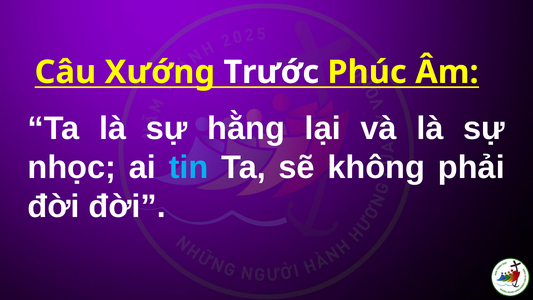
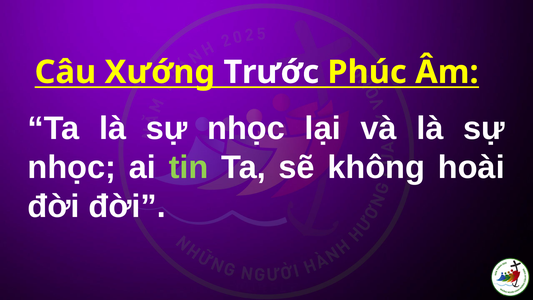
Ta là sự hằng: hằng -> nhọc
tin colour: light blue -> light green
phải: phải -> hoài
